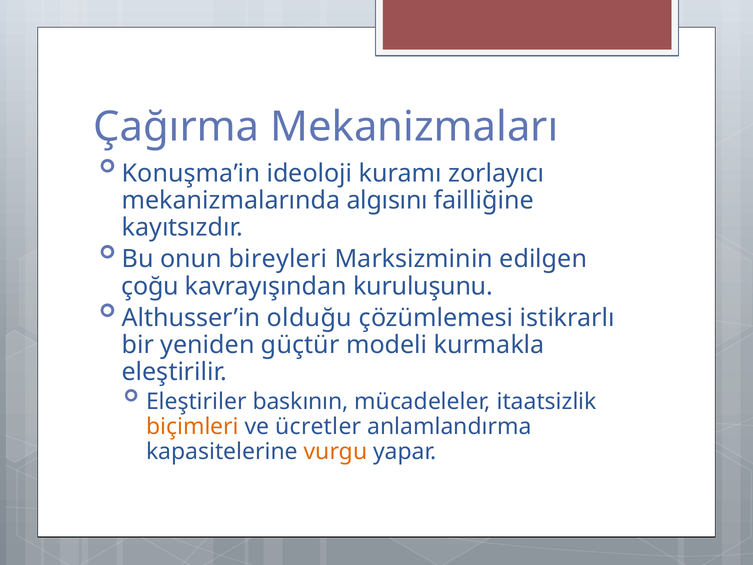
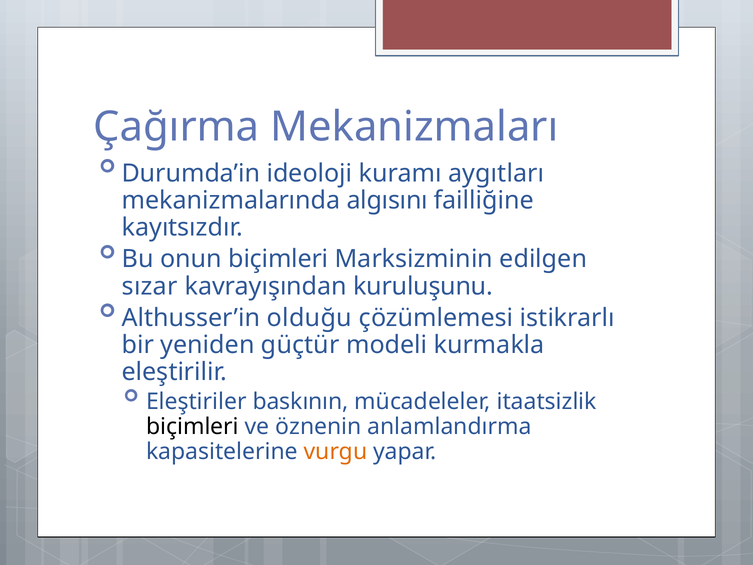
Konuşma’in: Konuşma’in -> Durumda’in
zorlayıcı: zorlayıcı -> aygıtları
onun bireyleri: bireyleri -> biçimleri
çoğu: çoğu -> sızar
biçimleri at (192, 427) colour: orange -> black
ücretler: ücretler -> öznenin
